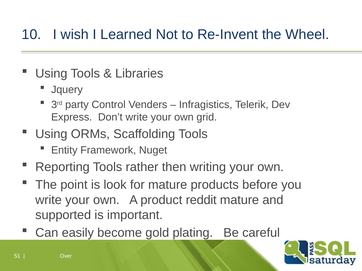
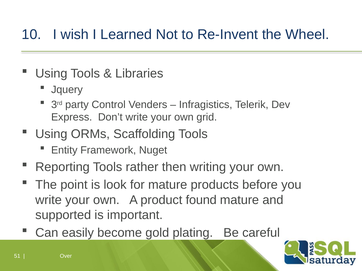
reddit: reddit -> found
